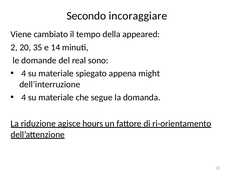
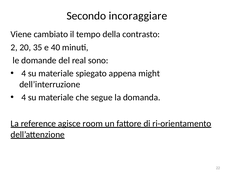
appeared: appeared -> contrasto
14: 14 -> 40
riduzione: riduzione -> reference
hours: hours -> room
